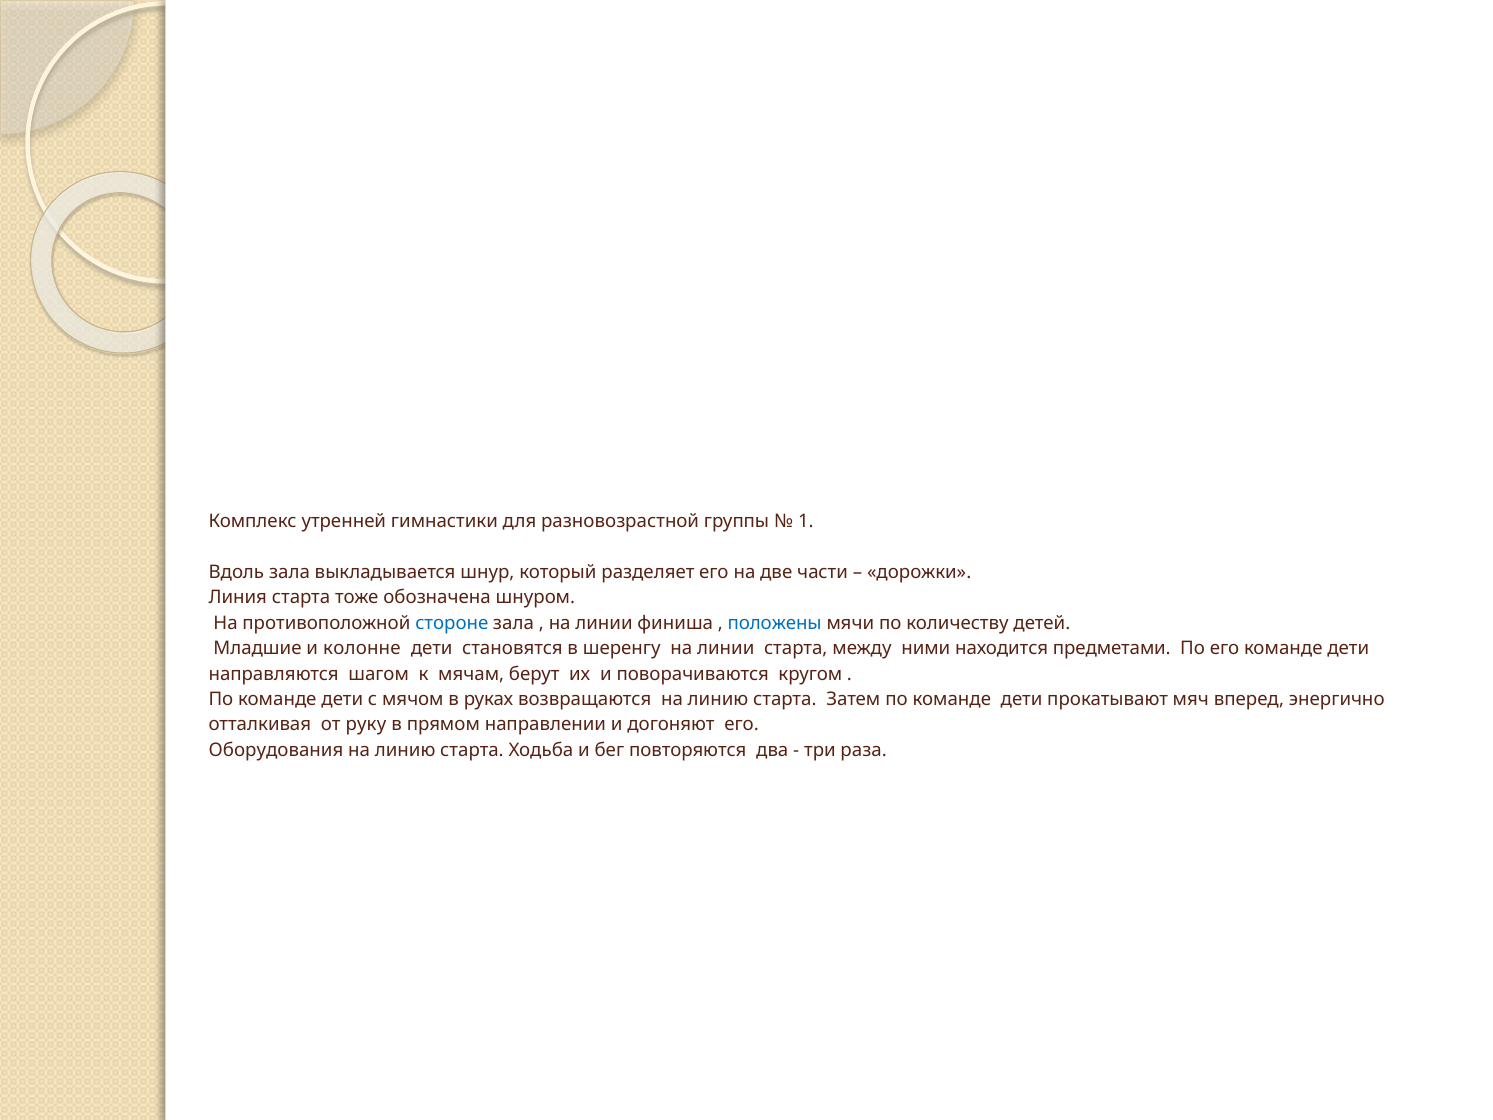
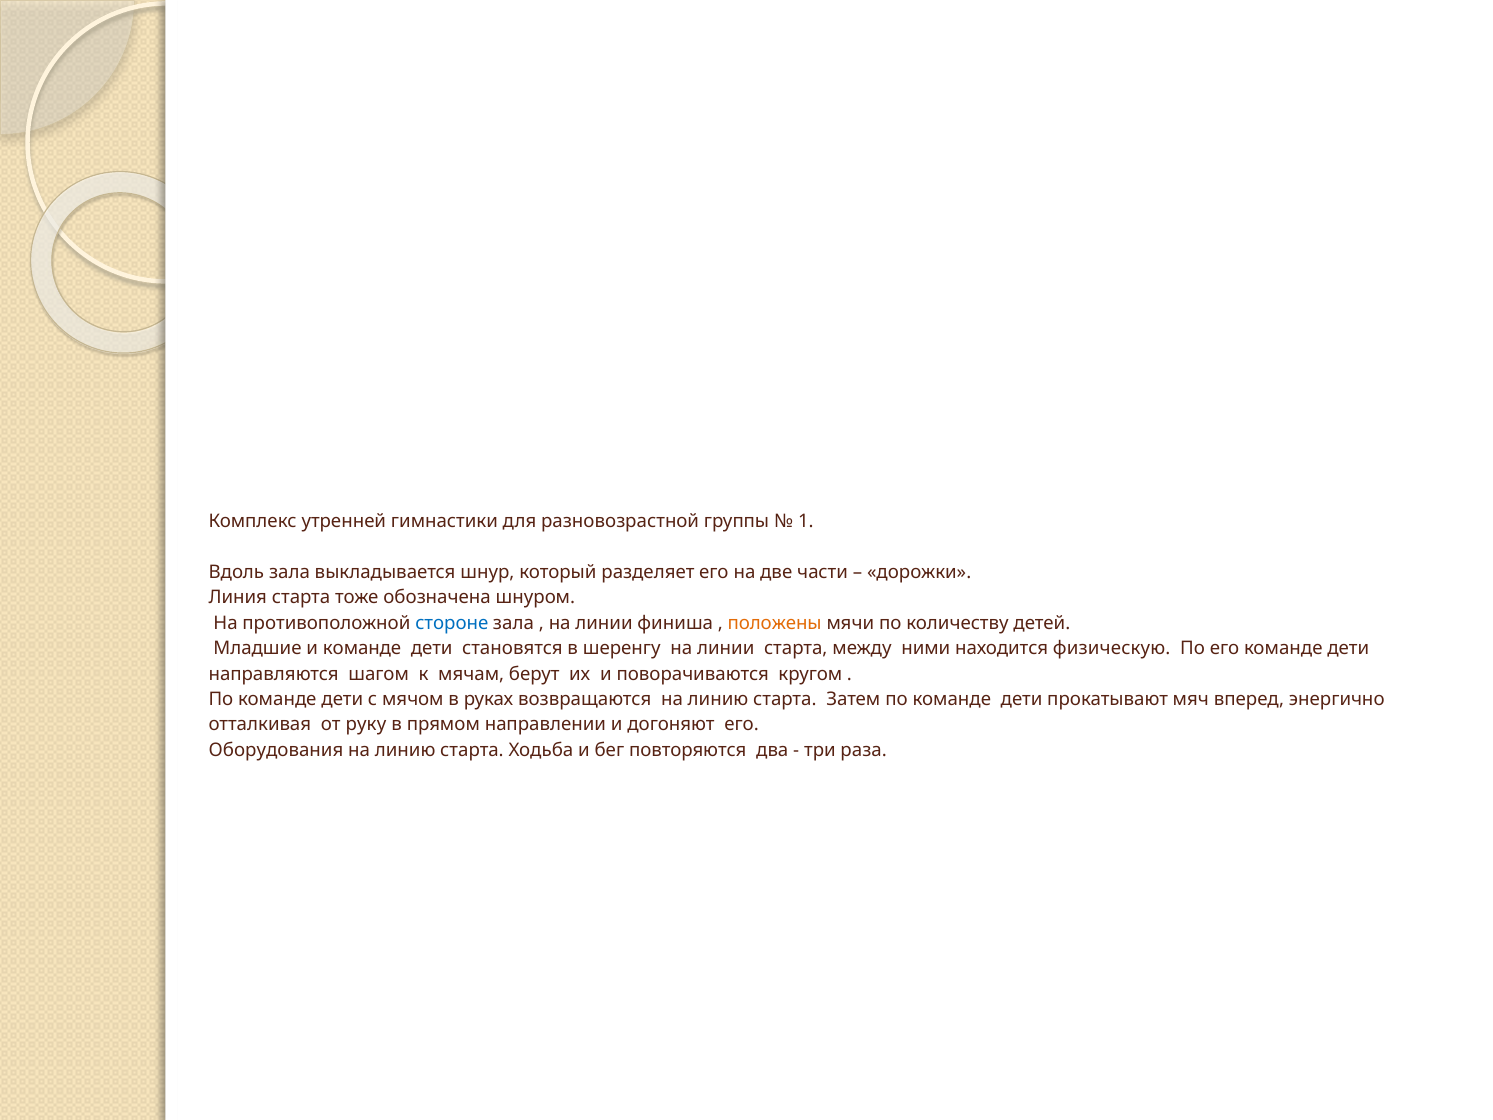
положены colour: blue -> orange
и колонне: колонне -> команде
предметами: предметами -> физическую
